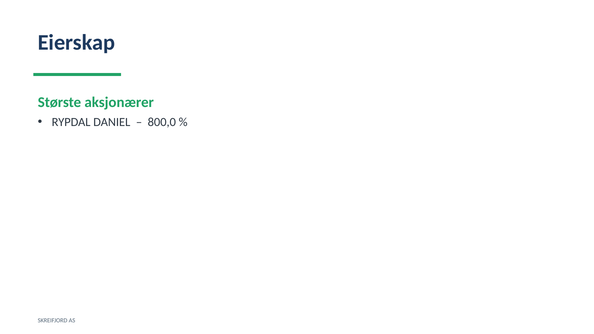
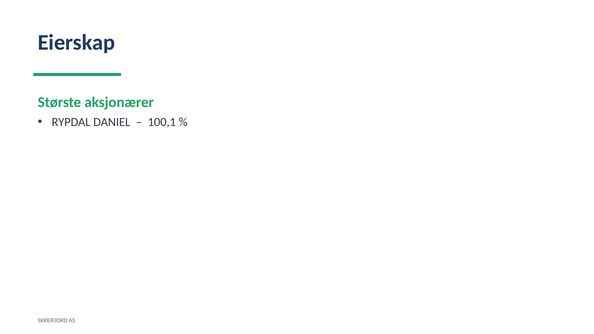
800,0: 800,0 -> 100,1
